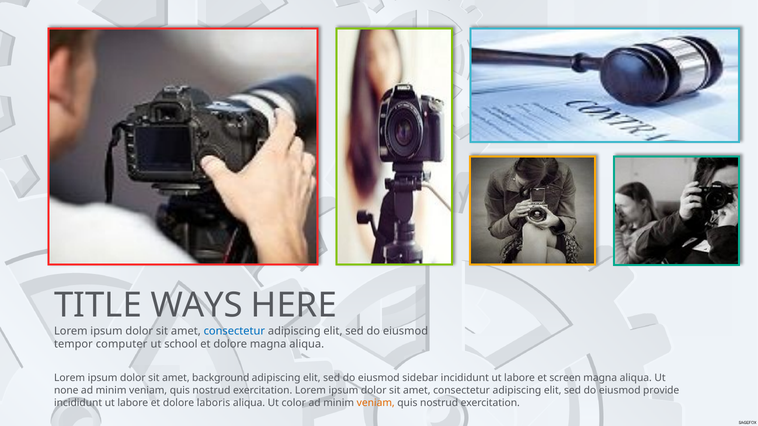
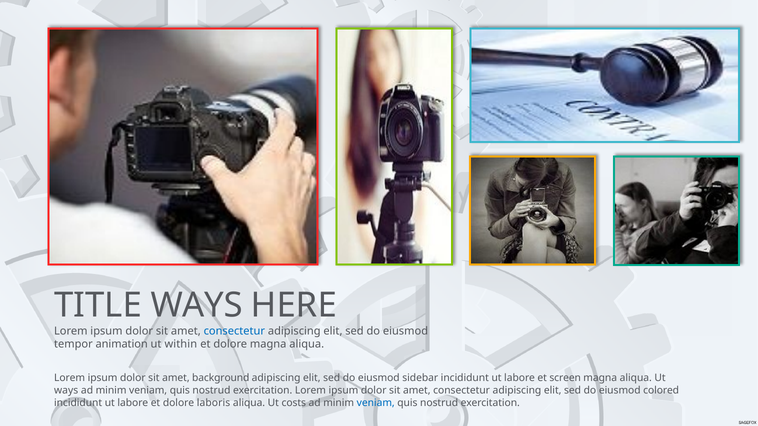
computer: computer -> animation
school: school -> within
none at (66, 391): none -> ways
provide: provide -> colored
color: color -> costs
veniam at (376, 403) colour: orange -> blue
